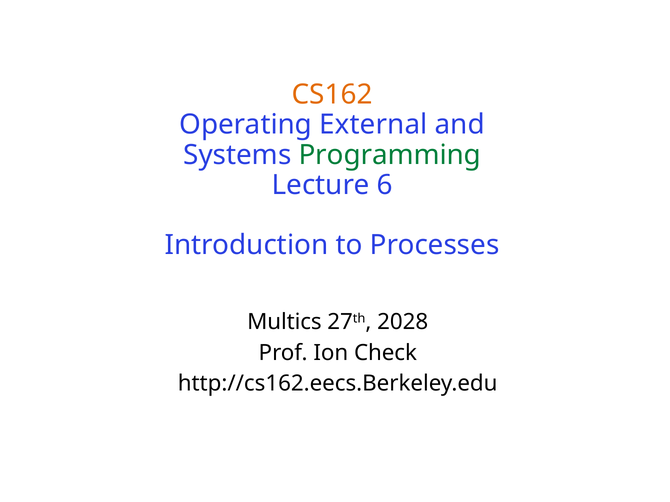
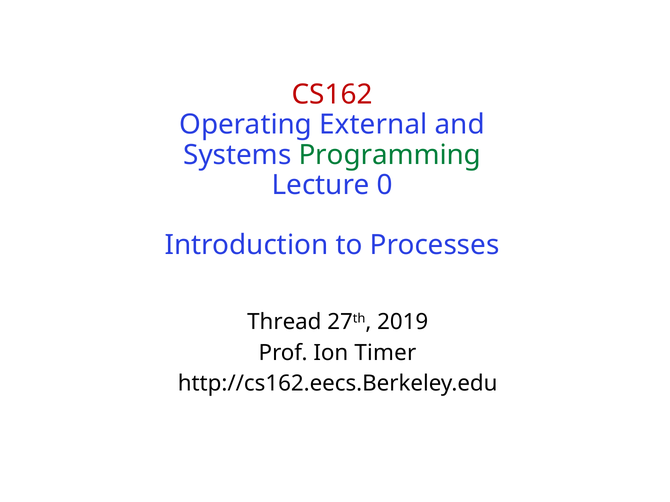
CS162 colour: orange -> red
6: 6 -> 0
Multics: Multics -> Thread
2028: 2028 -> 2019
Check: Check -> Timer
